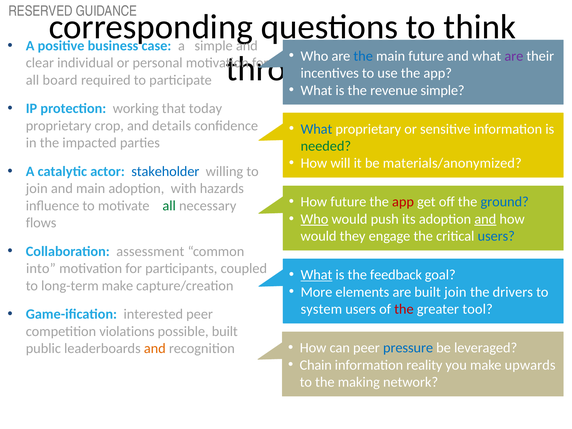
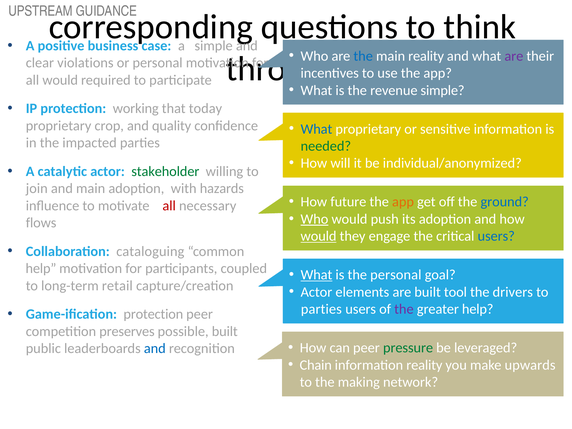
RESERVED: RESERVED -> UPSTREAM
main future: future -> reality
individual: individual -> violations
all board: board -> would
details: details -> quality
materials/anonymized: materials/anonymized -> individual/anonymized
stakeholder colour: blue -> green
app at (403, 202) colour: red -> orange
all at (169, 206) colour: green -> red
and at (485, 219) underline: present -> none
would at (319, 236) underline: none -> present
assessment: assessment -> cataloguing
into at (41, 269): into -> help
the feedback: feedback -> personal
long-term make: make -> retail
More at (316, 292): More -> Actor
built join: join -> tool
system at (321, 309): system -> parties
the at (404, 309) colour: red -> purple
greater tool: tool -> help
Game-ification interested: interested -> protection
violations: violations -> preserves
pressure colour: blue -> green
and at (155, 349) colour: orange -> blue
